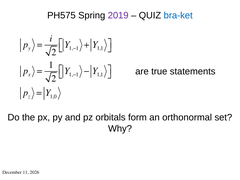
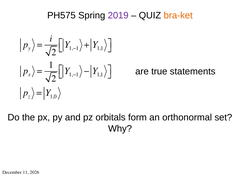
bra-ket colour: blue -> orange
